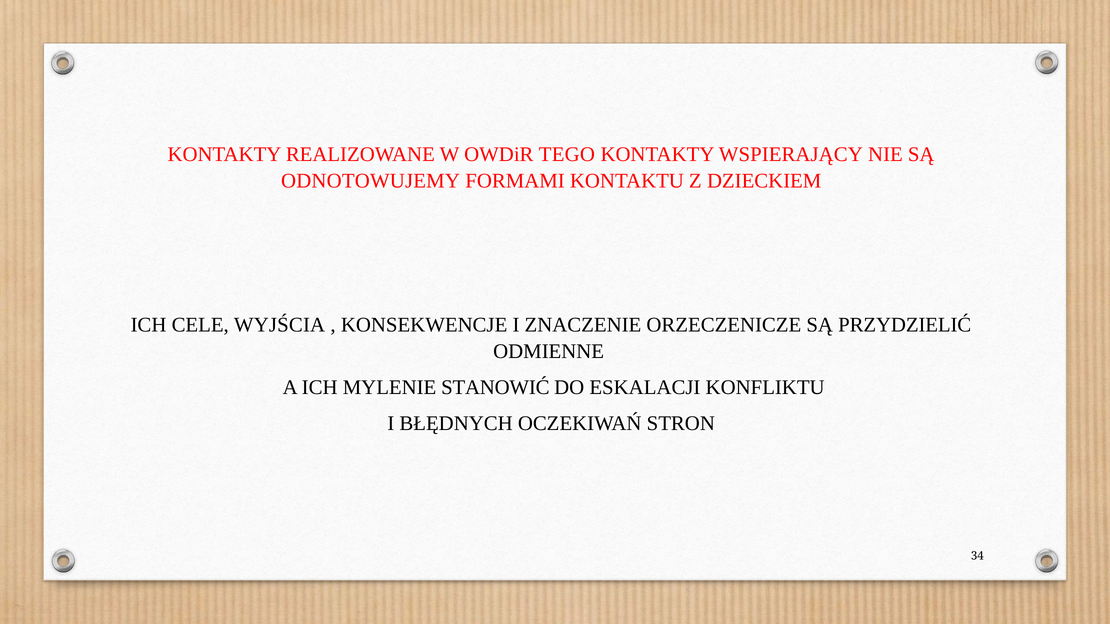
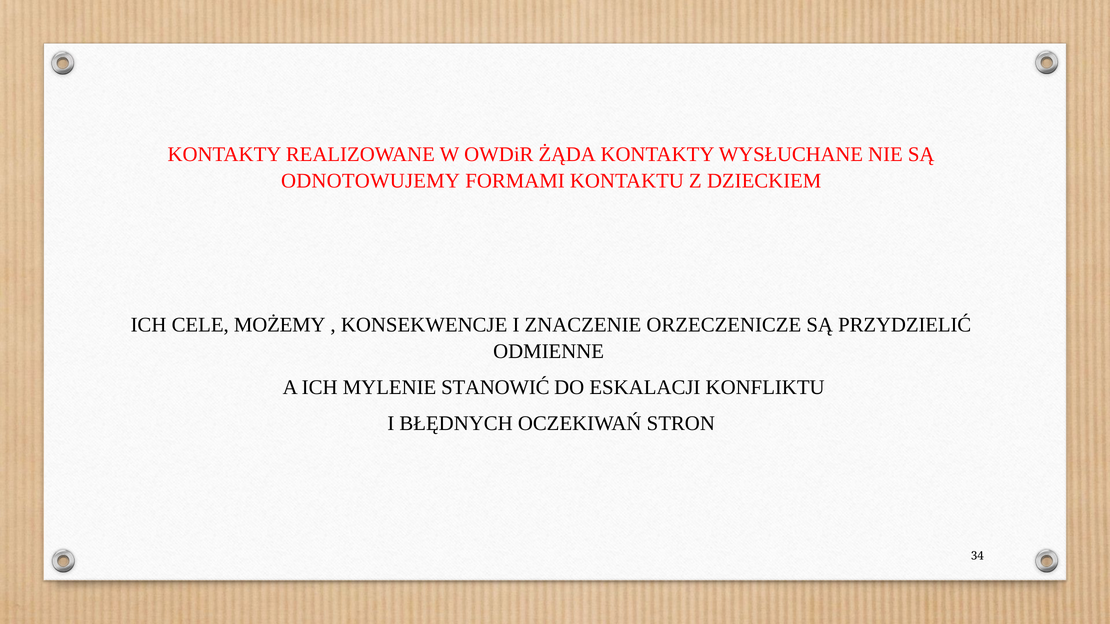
TEGO: TEGO -> ŻĄDA
WSPIERAJĄCY: WSPIERAJĄCY -> WYSŁUCHANE
WYJŚCIA: WYJŚCIA -> MOŻEMY
